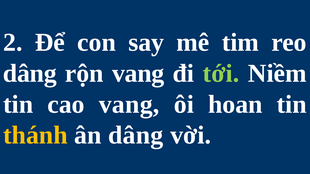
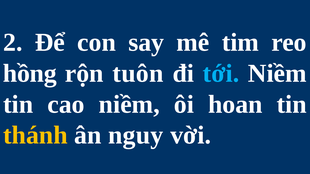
dâng at (30, 73): dâng -> hồng
rộn vang: vang -> tuôn
tới colour: light green -> light blue
cao vang: vang -> niềm
ân dâng: dâng -> nguy
